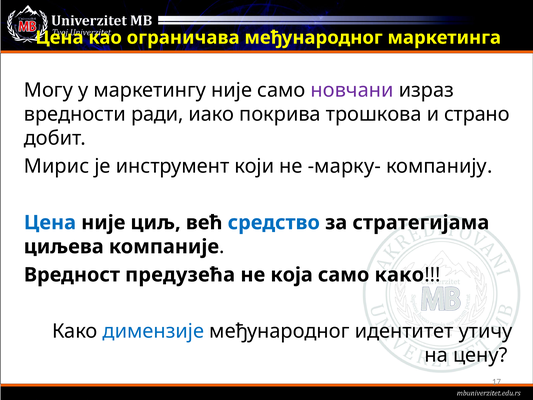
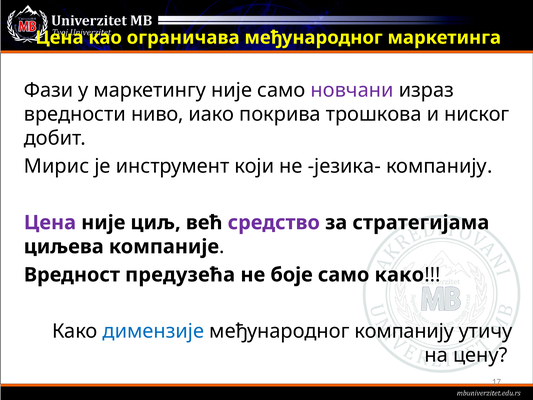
Могу: Могу -> Фази
ради: ради -> ниво
страно: страно -> ниског
марку-: марку- -> језика-
Цена at (50, 223) colour: blue -> purple
средство colour: blue -> purple
која: која -> боје
међународног идентитет: идентитет -> компанију
